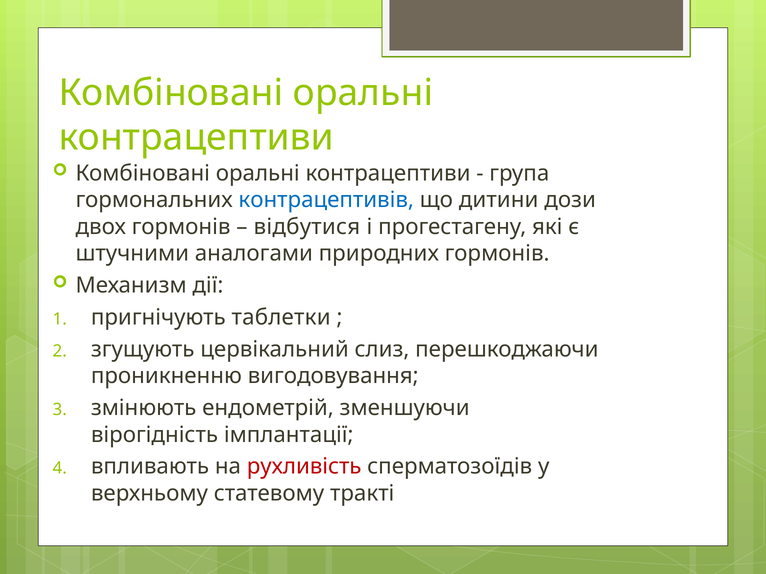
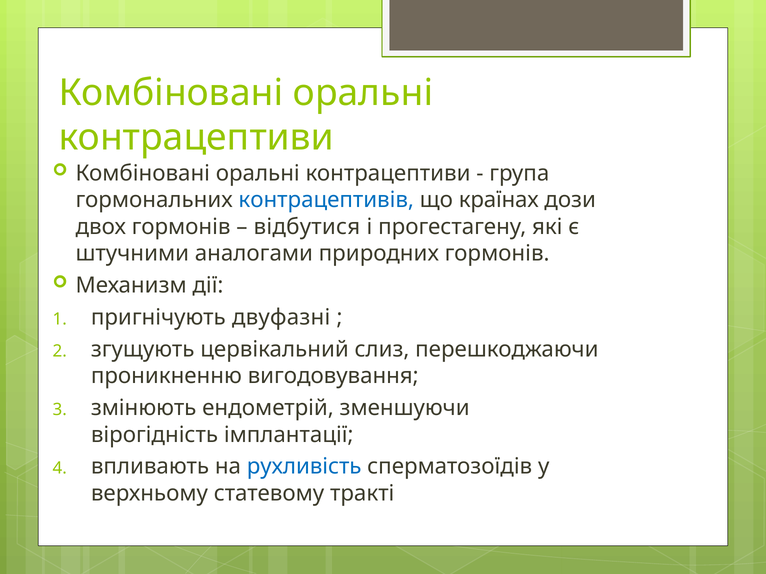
дитини: дитини -> країнах
таблетки: таблетки -> двуфазні
рухливість colour: red -> blue
